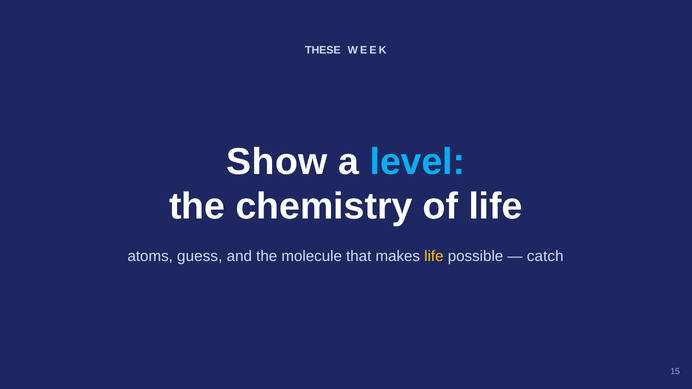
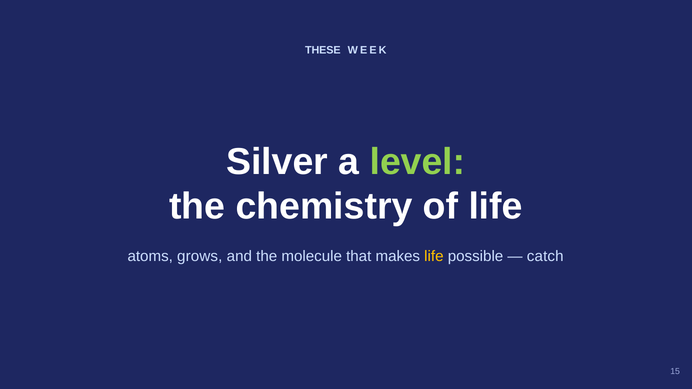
Show: Show -> Silver
level colour: light blue -> light green
guess: guess -> grows
